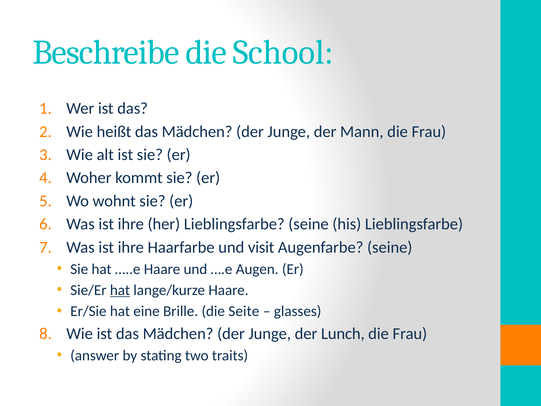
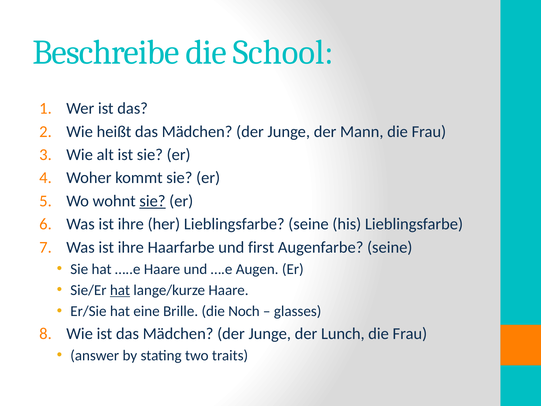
sie at (152, 201) underline: none -> present
visit: visit -> first
Seite: Seite -> Noch
